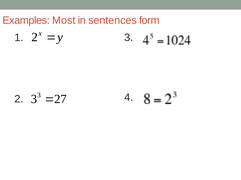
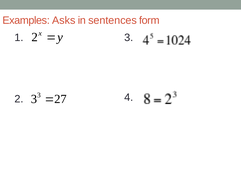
Most: Most -> Asks
